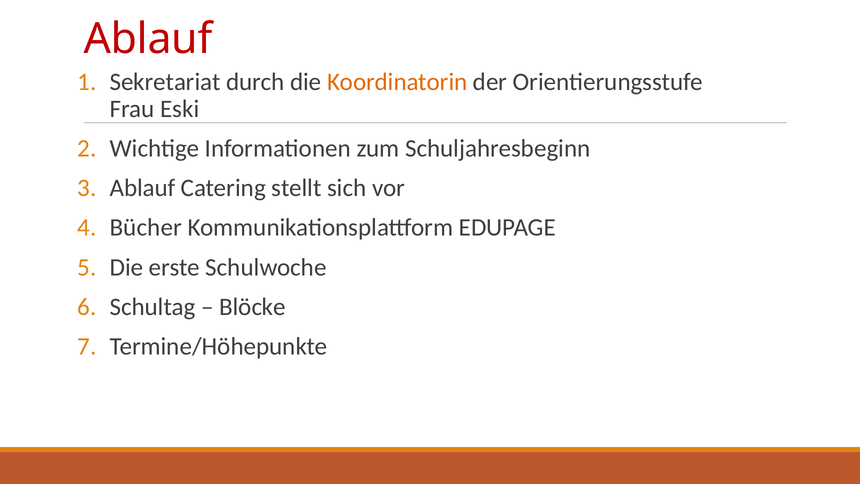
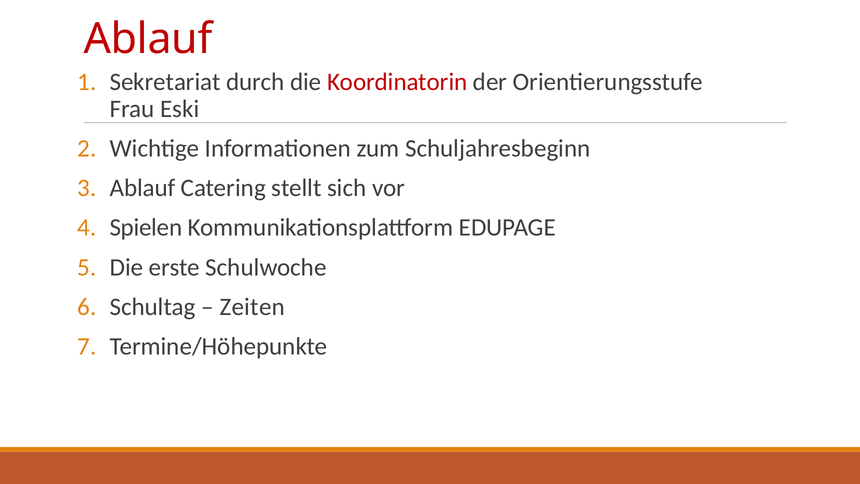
Koordinatorin colour: orange -> red
Bücher: Bücher -> Spielen
Blöcke: Blöcke -> Zeiten
